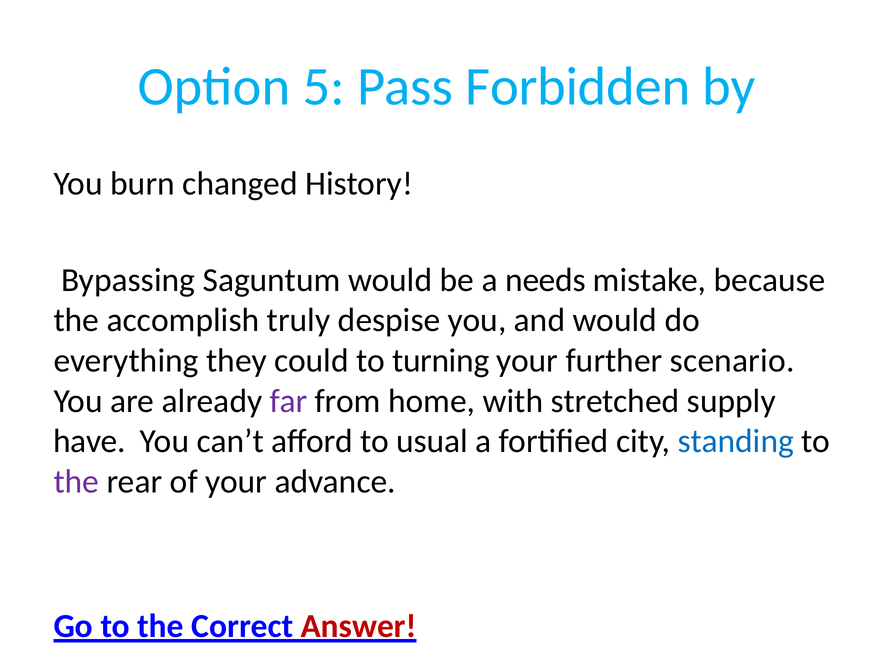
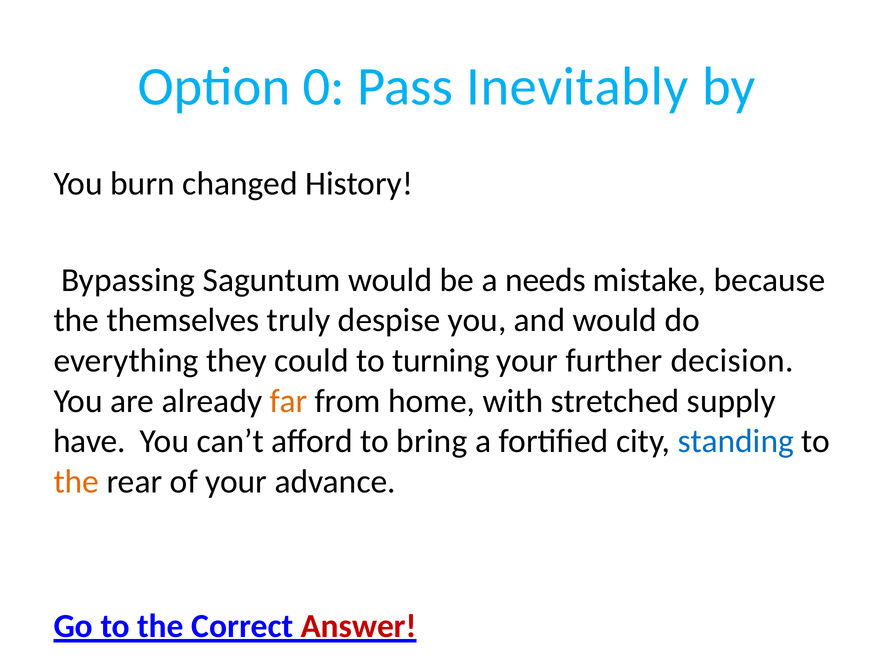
5: 5 -> 0
Forbidden: Forbidden -> Inevitably
accomplish: accomplish -> themselves
scenario: scenario -> decision
far colour: purple -> orange
usual: usual -> bring
the at (76, 481) colour: purple -> orange
